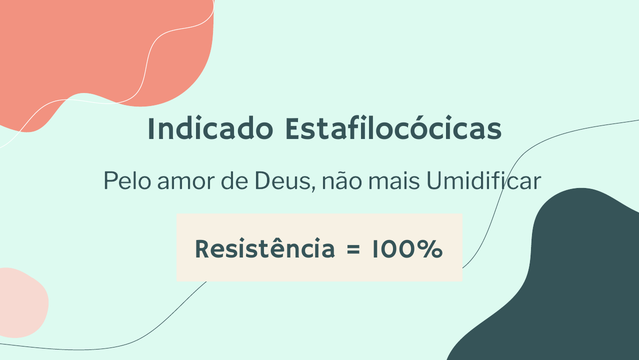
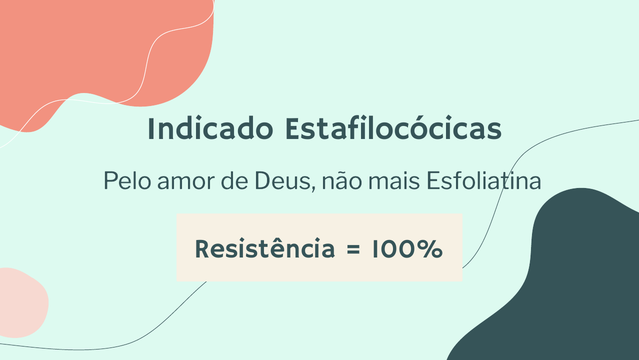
Umidificar: Umidificar -> Esfoliatina
